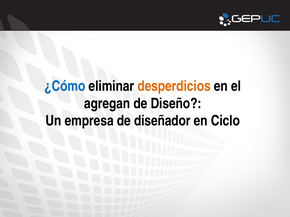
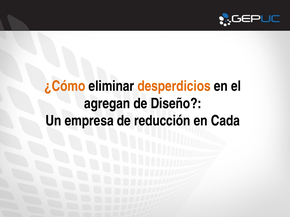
¿Cómo colour: blue -> orange
diseñador: diseñador -> reducción
Ciclo: Ciclo -> Cada
